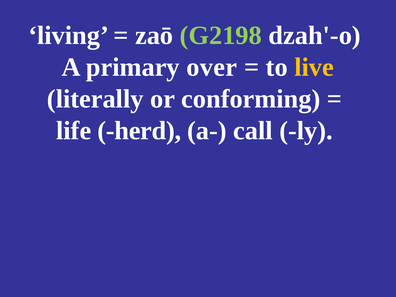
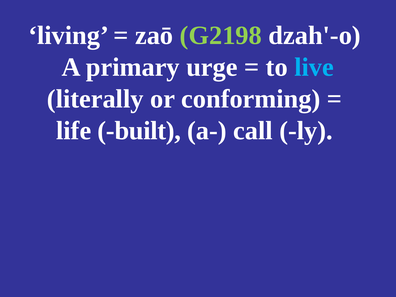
over: over -> urge
live colour: yellow -> light blue
herd: herd -> built
